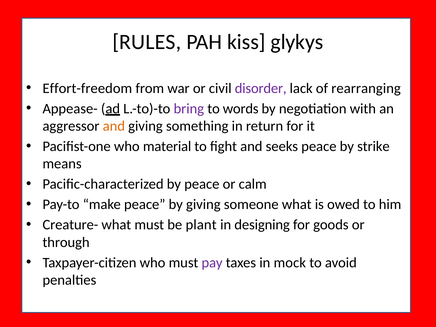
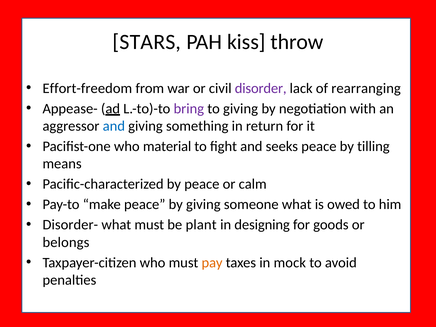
RULES: RULES -> STARS
glykys: glykys -> throw
to words: words -> giving
and at (114, 126) colour: orange -> blue
strike: strike -> tilling
Creature-: Creature- -> Disorder-
through: through -> belongs
pay colour: purple -> orange
